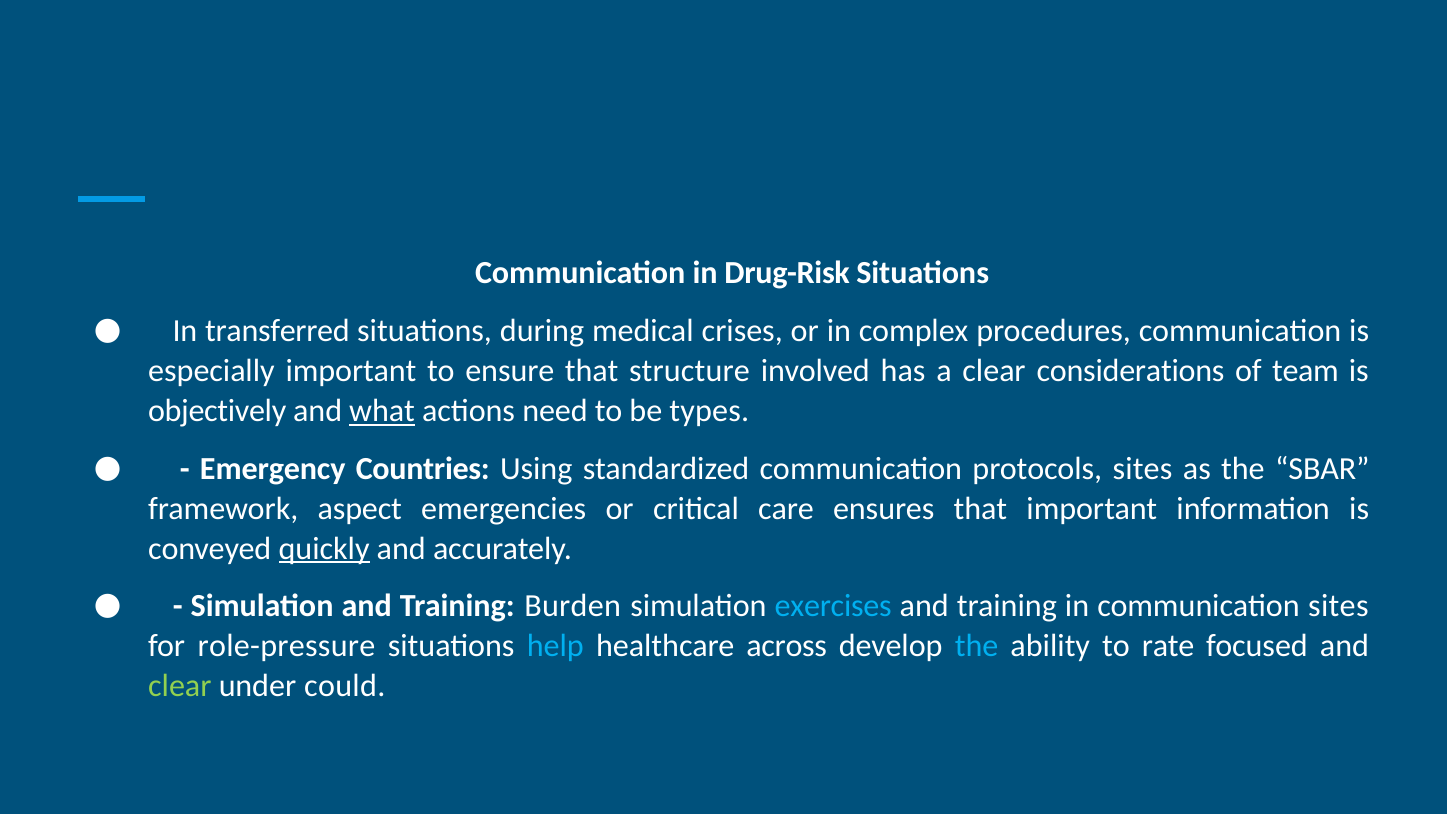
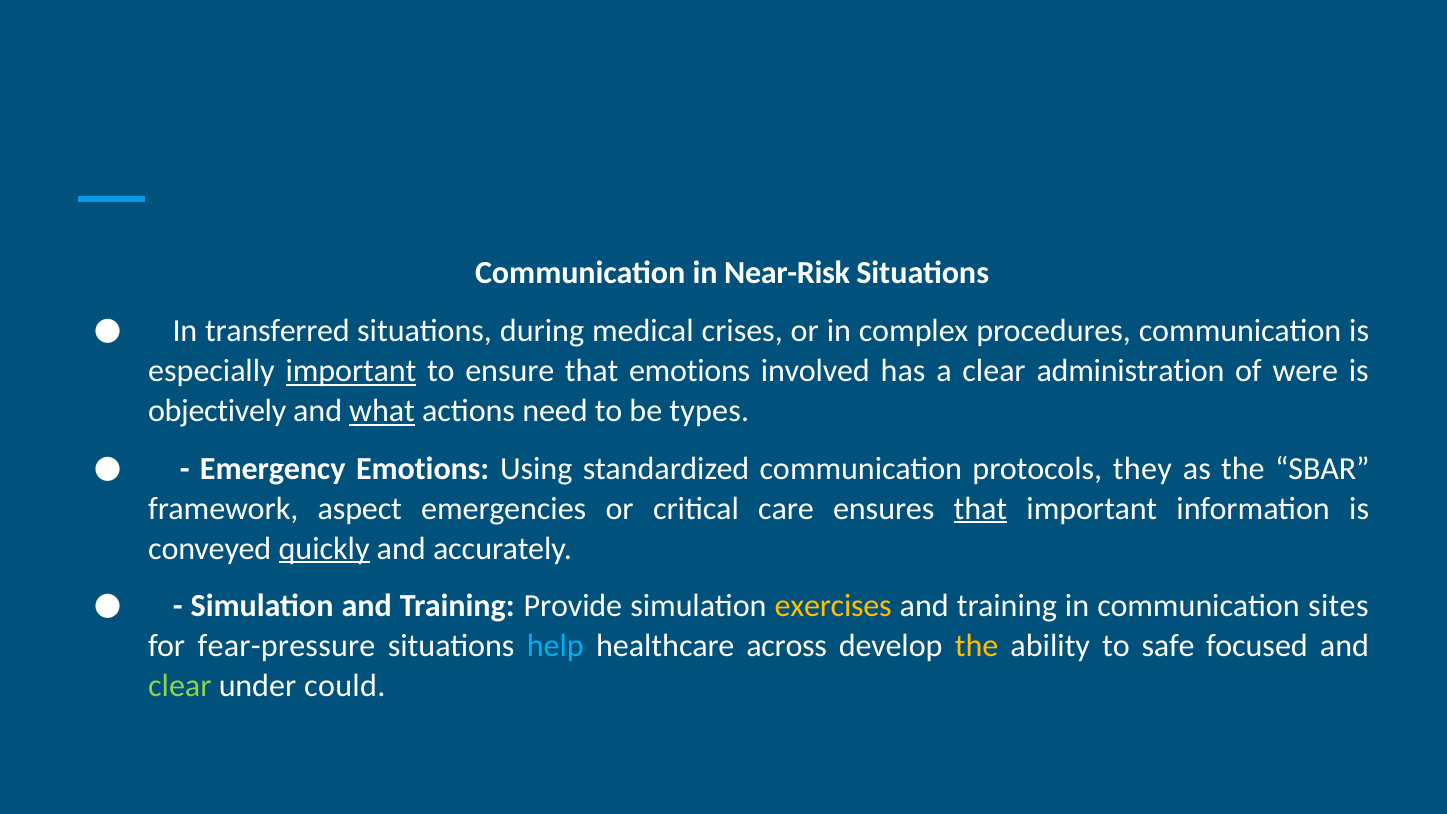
Drug-Risk: Drug-Risk -> Near-Risk
important at (351, 371) underline: none -> present
that structure: structure -> emotions
considerations: considerations -> administration
team: team -> were
Emergency Countries: Countries -> Emotions
protocols sites: sites -> they
that at (980, 509) underline: none -> present
Burden: Burden -> Provide
exercises colour: light blue -> yellow
role-pressure: role-pressure -> fear-pressure
the at (977, 646) colour: light blue -> yellow
rate: rate -> safe
